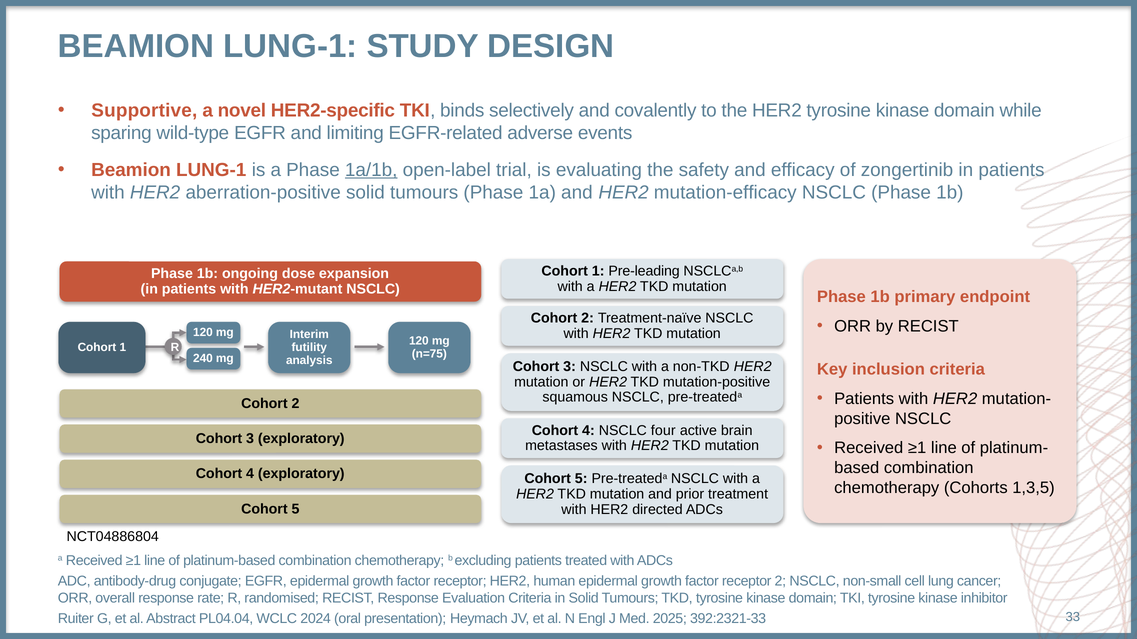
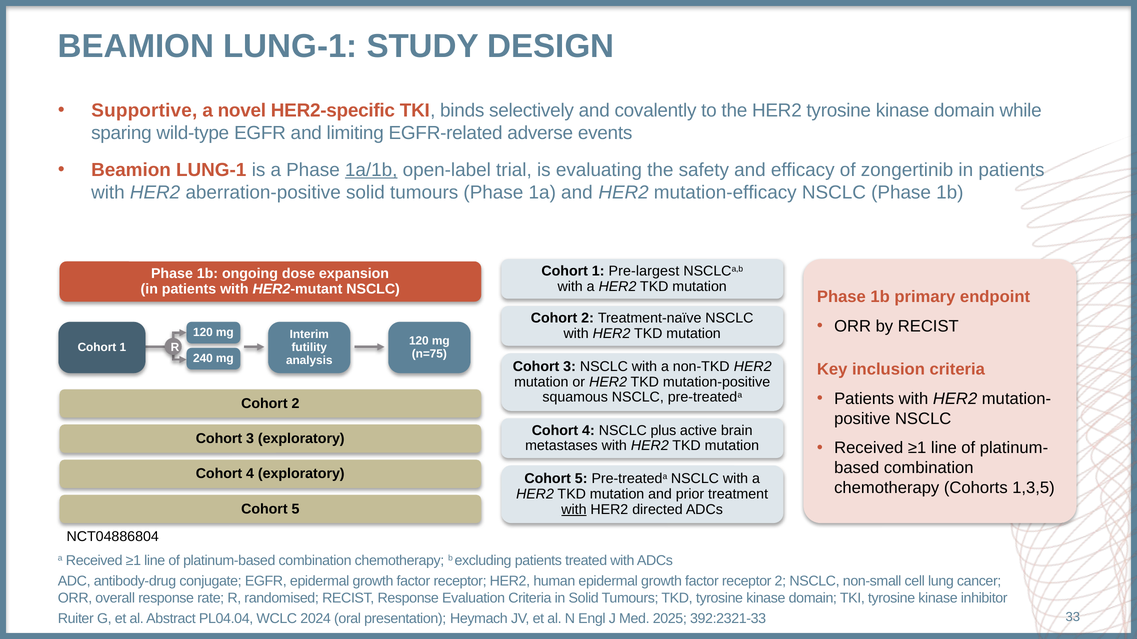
Pre-leading: Pre-leading -> Pre-largest
four: four -> plus
with at (574, 510) underline: none -> present
